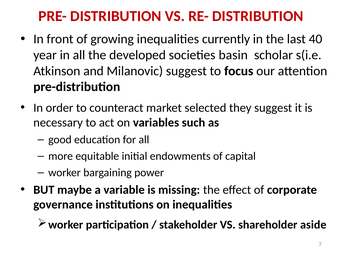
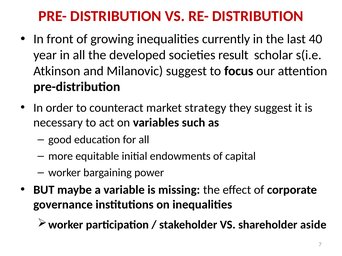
basin: basin -> result
selected: selected -> strategy
